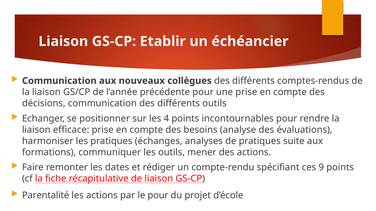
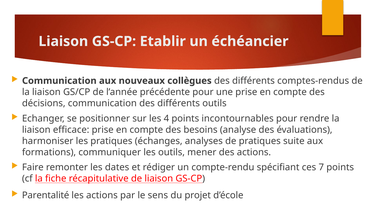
9: 9 -> 7
le pour: pour -> sens
